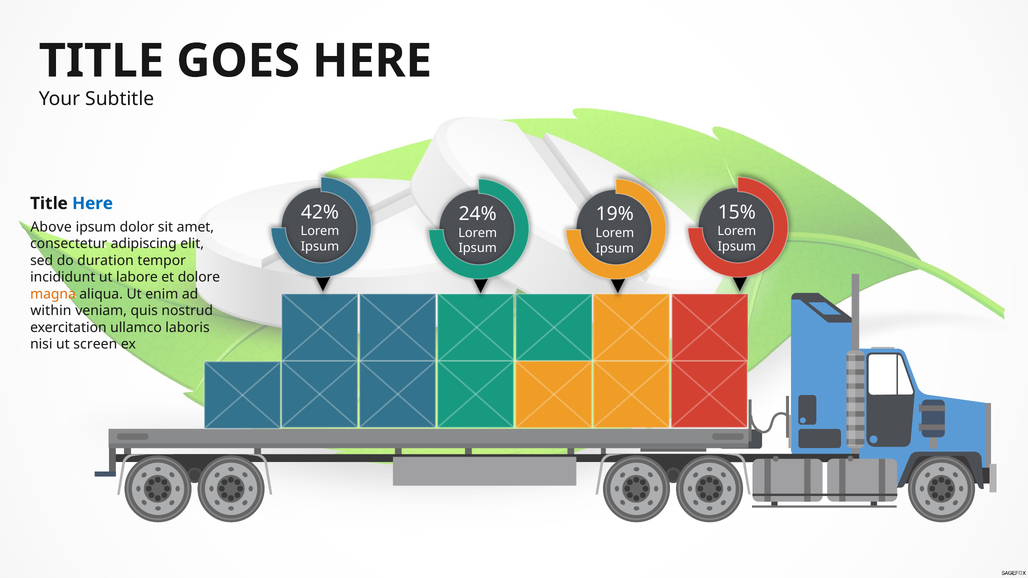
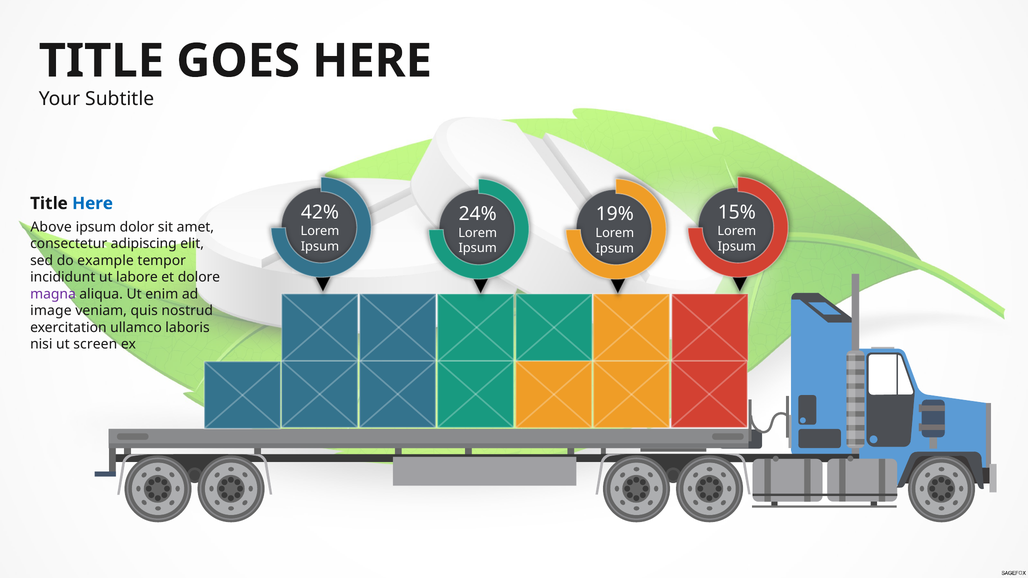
duration: duration -> example
magna colour: orange -> purple
within: within -> image
